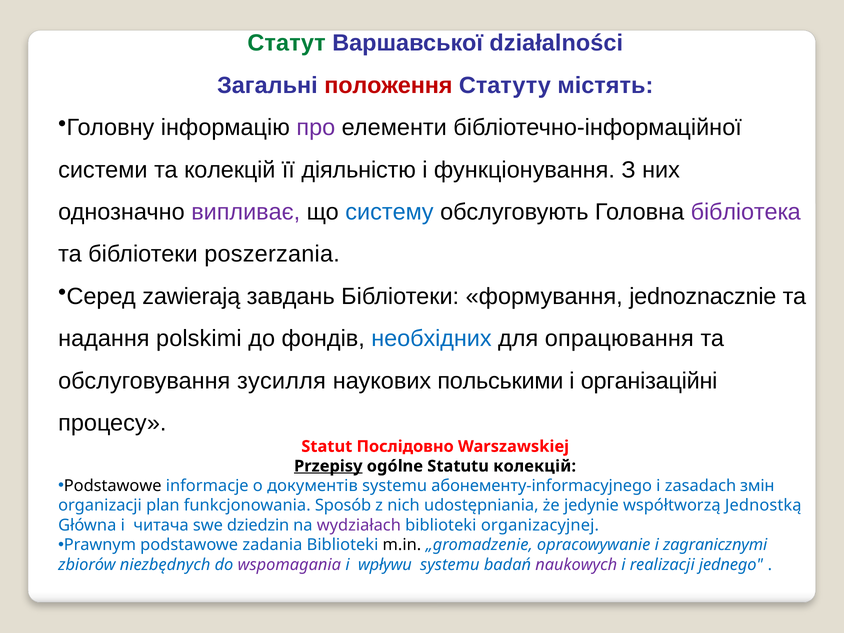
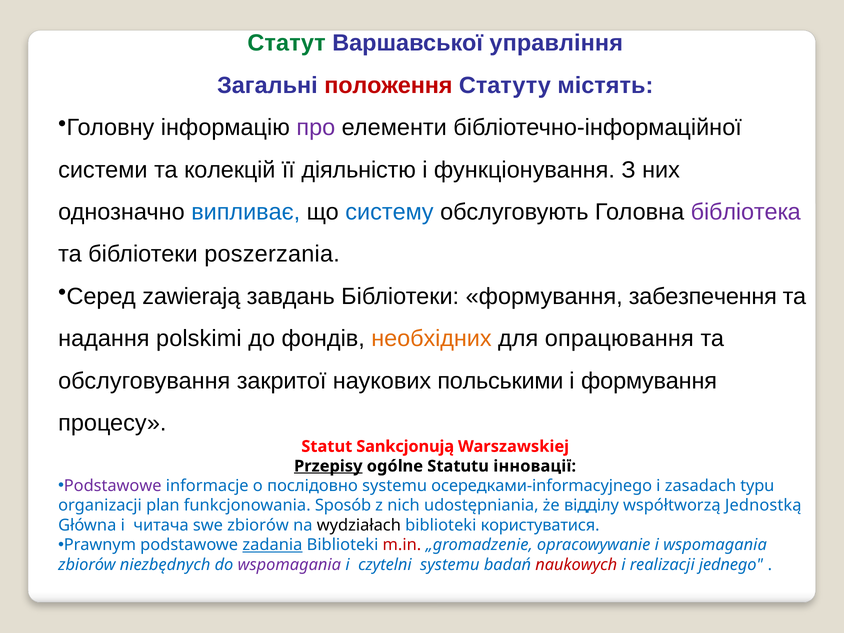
działalności: działalności -> управління
випливає colour: purple -> blue
jednoznacznie: jednoznacznie -> забезпечення
необхідних colour: blue -> orange
зусилля: зусилля -> закритої
і організаційні: організаційні -> формування
Послідовно: Послідовно -> Sankcjonują
Statutu колекцій: колекцій -> інновації
Podstawowe at (113, 486) colour: black -> purple
документів: документів -> послідовно
абонементу-informacyjnego: абонементу-informacyjnego -> осередками-informacyjnego
змін: змін -> typu
jedynie: jedynie -> відділу
swe dziedzin: dziedzin -> zbiorów
wydziałach colour: purple -> black
organizacyjnej: organizacyjnej -> користуватися
zadania underline: none -> present
m.in colour: black -> red
i zagranicznymi: zagranicznymi -> wspomagania
wpływu: wpływu -> czytelni
naukowych colour: purple -> red
